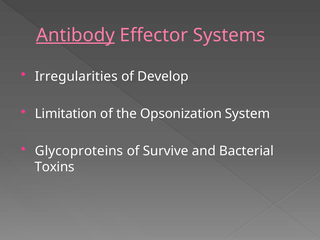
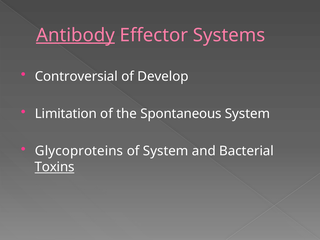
Irregularities: Irregularities -> Controversial
Opsonization: Opsonization -> Spontaneous
of Survive: Survive -> System
Toxins underline: none -> present
